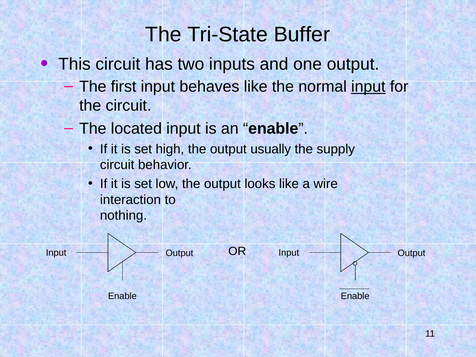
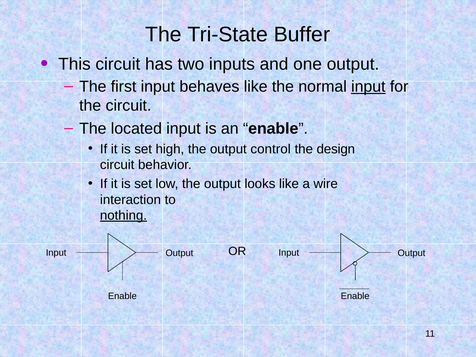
usually: usually -> control
supply: supply -> design
nothing underline: none -> present
